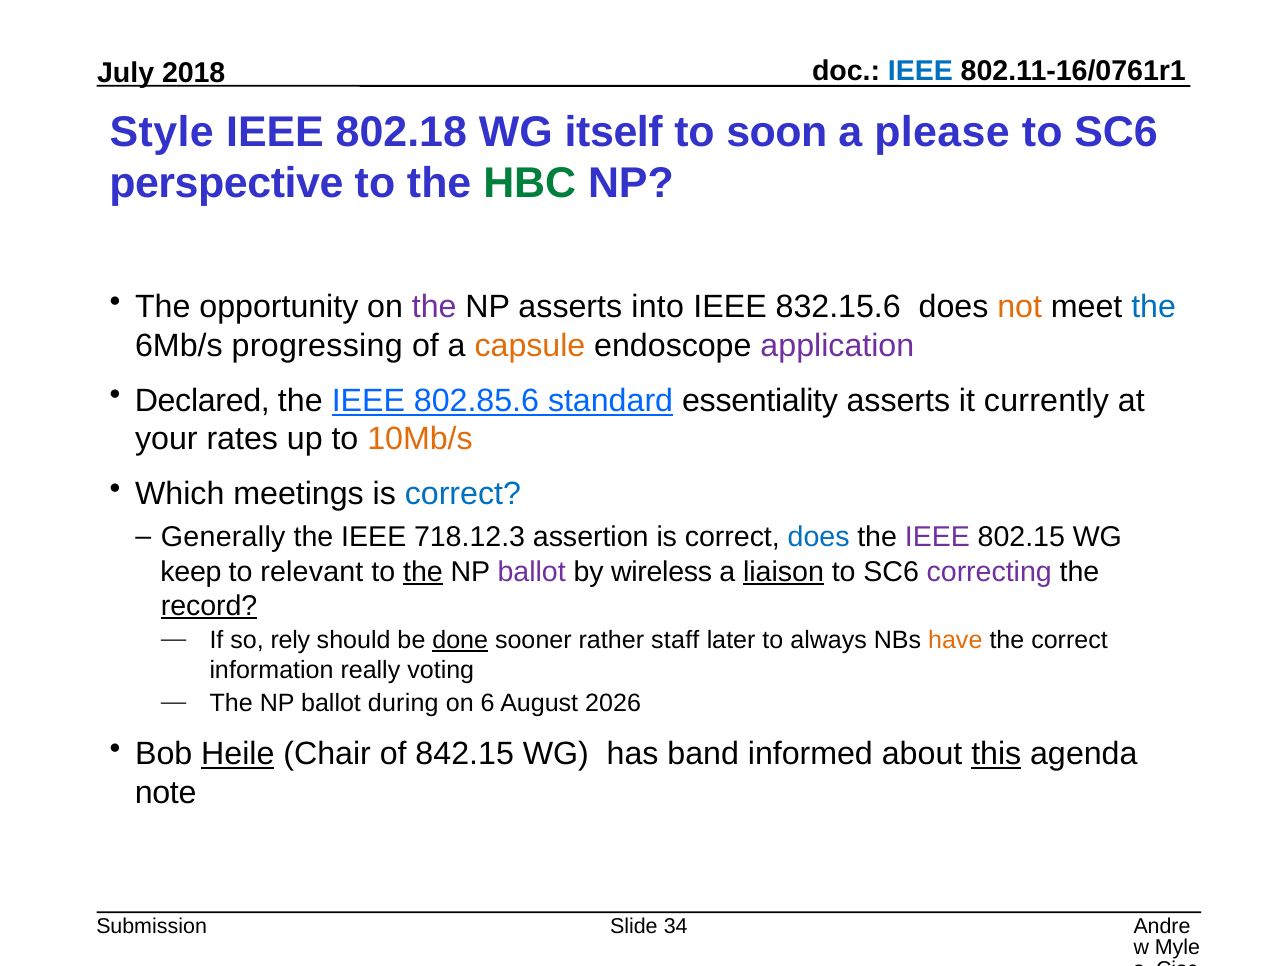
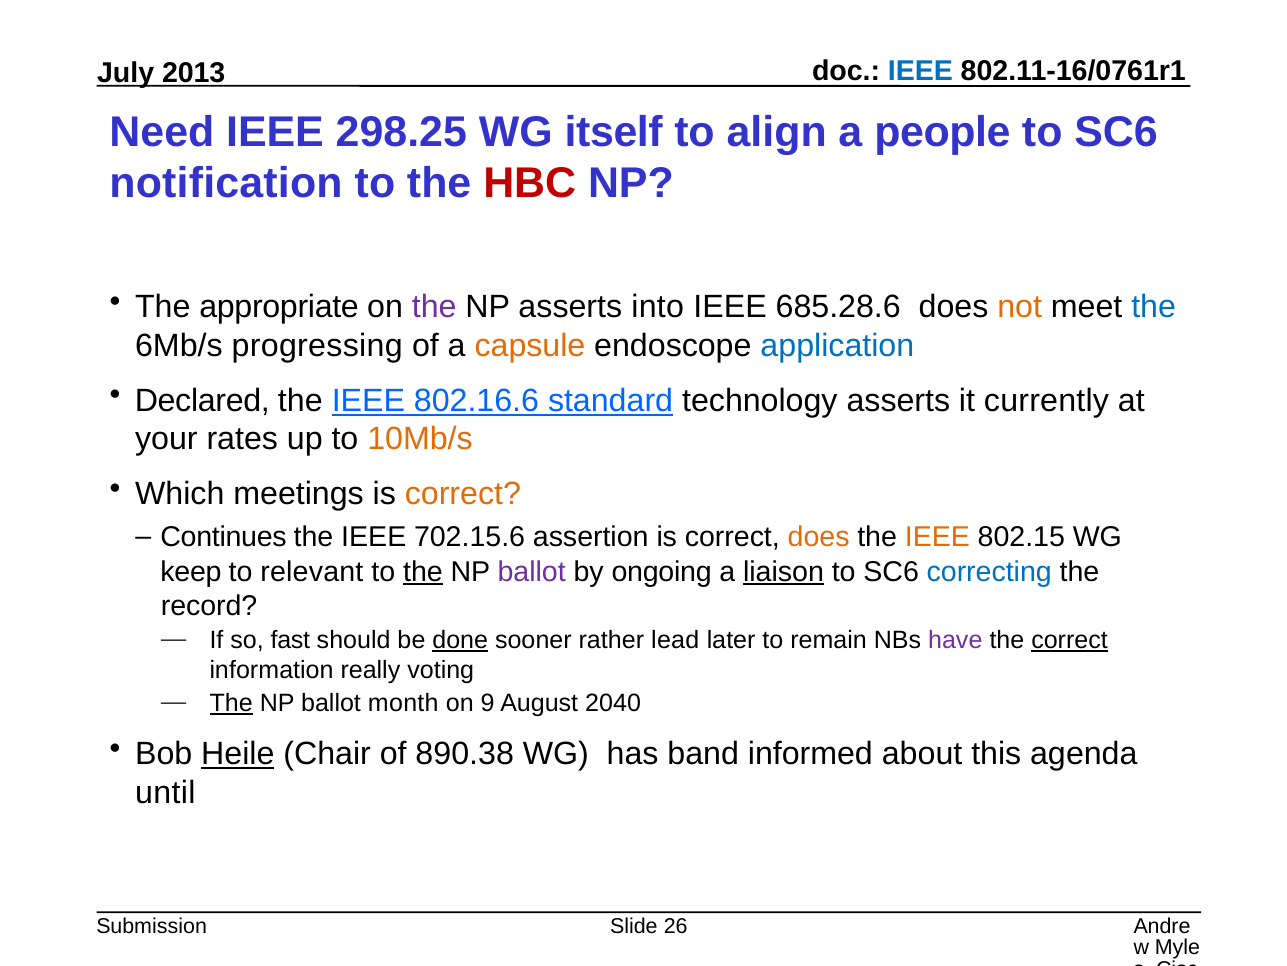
2018: 2018 -> 2013
Style: Style -> Need
802.18: 802.18 -> 298.25
soon: soon -> align
please: please -> people
perspective: perspective -> notification
HBC colour: green -> red
opportunity: opportunity -> appropriate
832.15.6: 832.15.6 -> 685.28.6
application colour: purple -> blue
802.85.6: 802.85.6 -> 802.16.6
essentiality: essentiality -> technology
correct at (463, 494) colour: blue -> orange
Generally: Generally -> Continues
718.12.3: 718.12.3 -> 702.15.6
does at (819, 537) colour: blue -> orange
IEEE at (937, 537) colour: purple -> orange
wireless: wireless -> ongoing
correcting colour: purple -> blue
record underline: present -> none
rely: rely -> fast
staff: staff -> lead
always: always -> remain
have colour: orange -> purple
correct at (1070, 640) underline: none -> present
The at (231, 702) underline: none -> present
during: during -> month
6: 6 -> 9
2026: 2026 -> 2040
842.15: 842.15 -> 890.38
this underline: present -> none
note: note -> until
34: 34 -> 26
